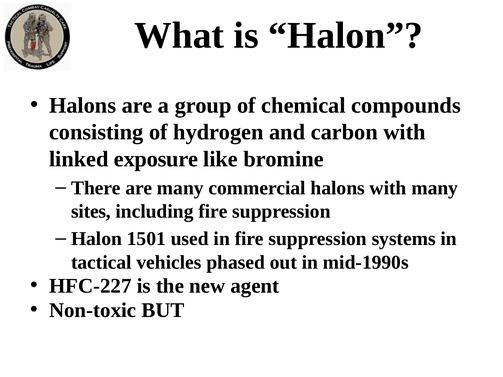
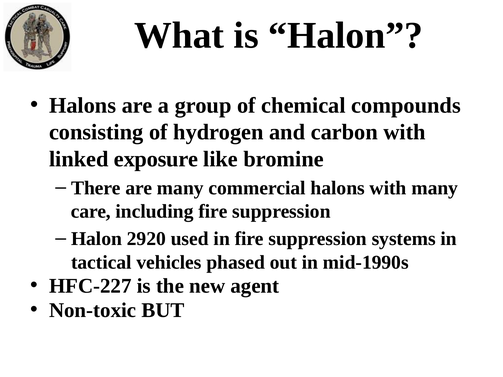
sites: sites -> care
1501: 1501 -> 2920
